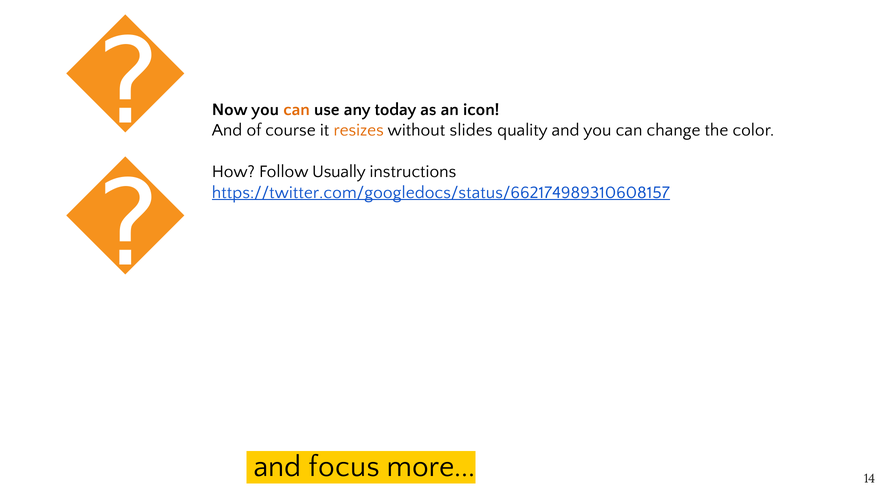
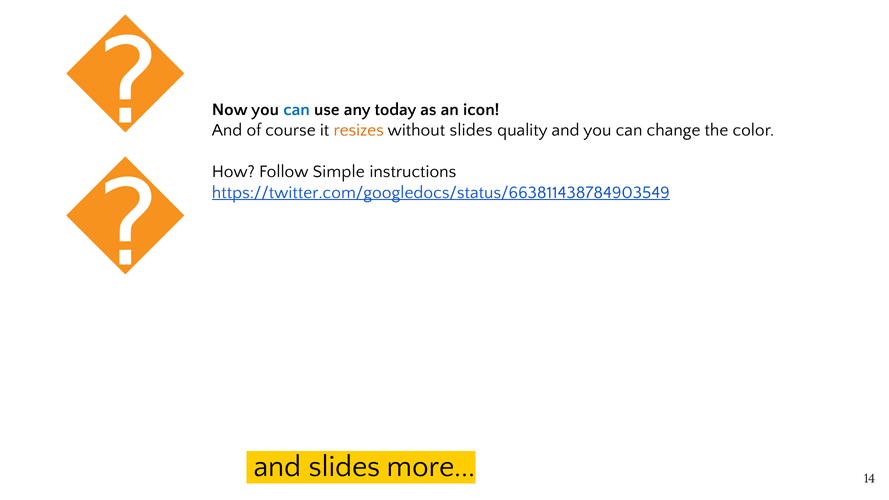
can at (297, 109) colour: orange -> blue
Usually: Usually -> Simple
https://twitter.com/googledocs/status/662174989310608157: https://twitter.com/googledocs/status/662174989310608157 -> https://twitter.com/googledocs/status/663811438784903549
and focus: focus -> slides
